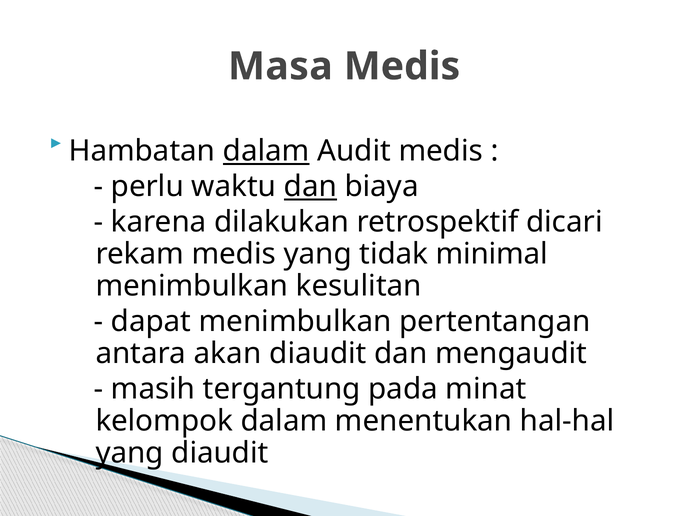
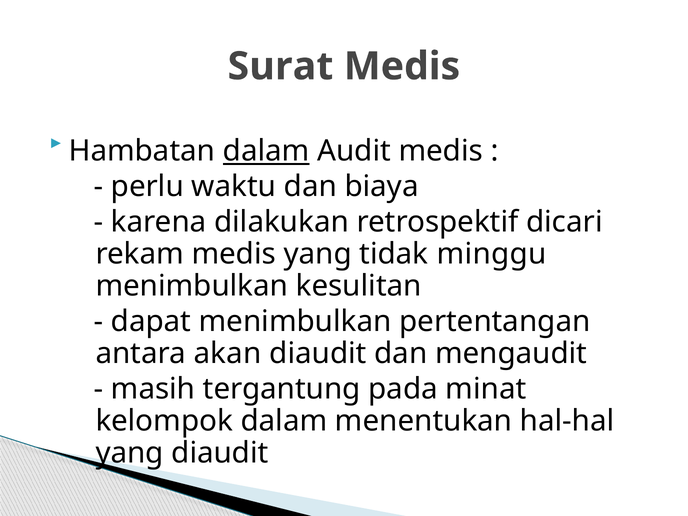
Masa: Masa -> Surat
dan at (310, 187) underline: present -> none
minimal: minimal -> minggu
